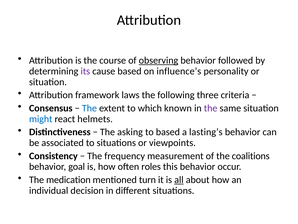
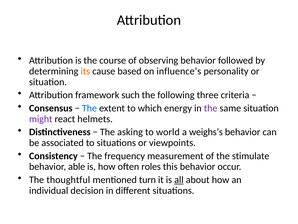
observing underline: present -> none
its colour: purple -> orange
laws: laws -> such
known: known -> energy
might colour: blue -> purple
to based: based -> world
lasting’s: lasting’s -> weighs’s
coalitions: coalitions -> stimulate
goal: goal -> able
medication: medication -> thoughtful
